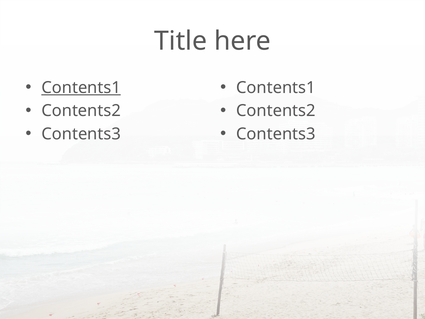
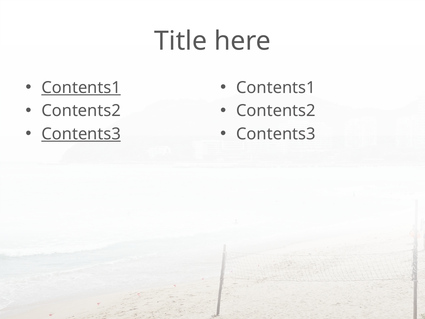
Contents3 at (81, 134) underline: none -> present
